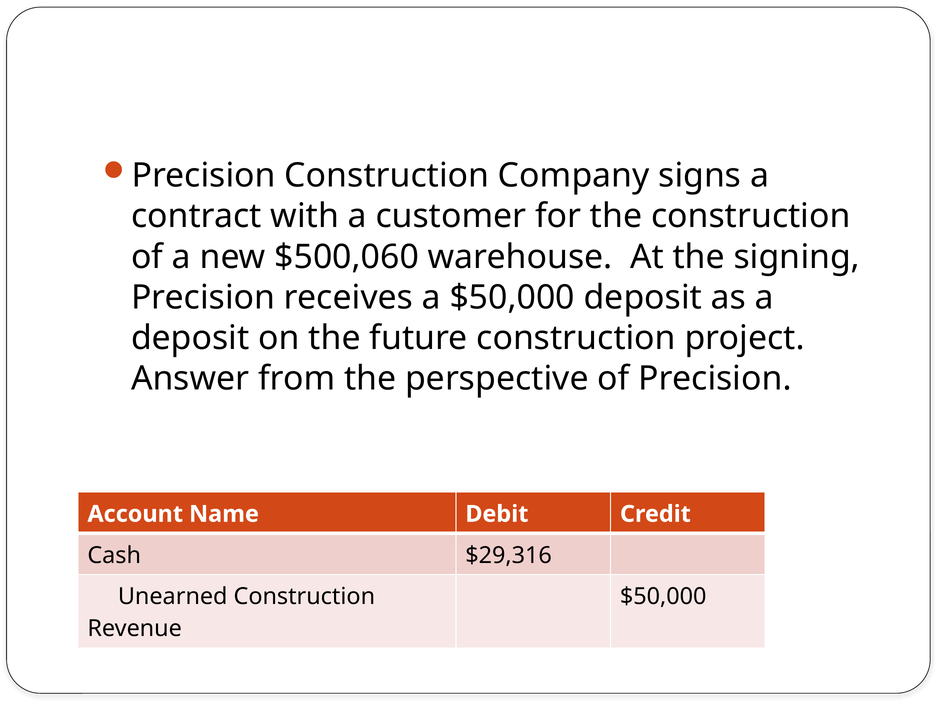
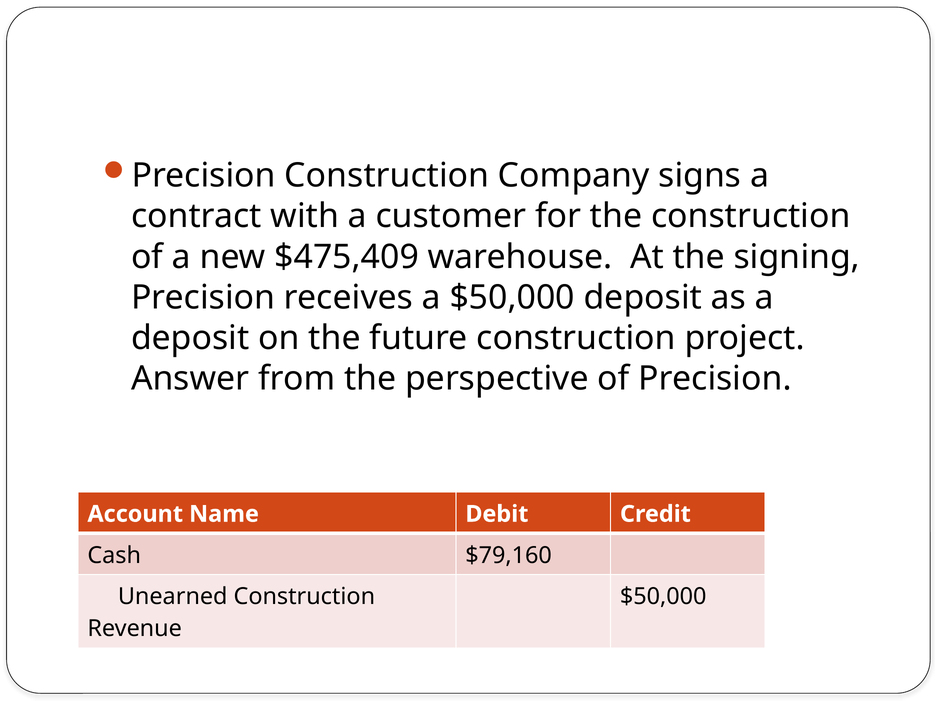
$500,060: $500,060 -> $475,409
$29,316: $29,316 -> $79,160
